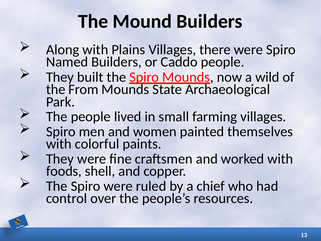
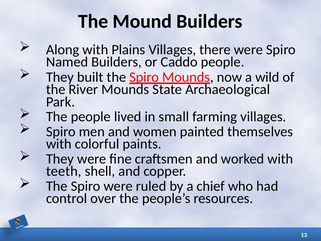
From: From -> River
foods: foods -> teeth
